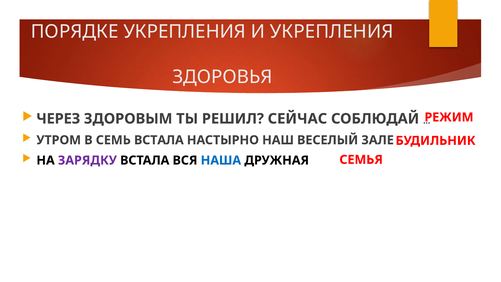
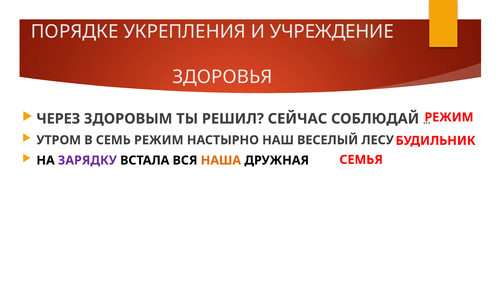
И УКРЕПЛЕНИЯ: УКРЕПЛЕНИЯ -> УЧРЕЖДЕНИЕ
СЕМЬ ВСТАЛА: ВСТАЛА -> РЕЖИМ
ЗАЛЕ: ЗАЛЕ -> ЛЕСУ
НАША colour: blue -> orange
